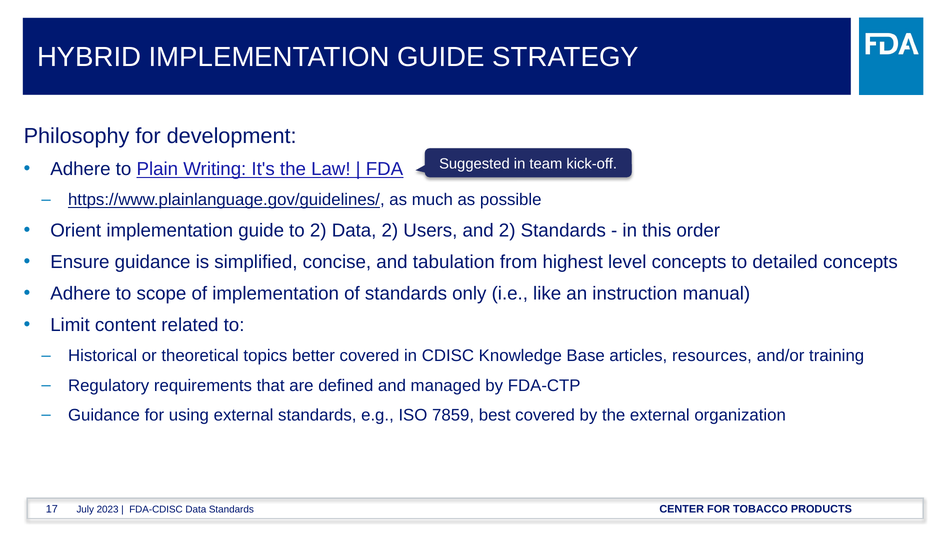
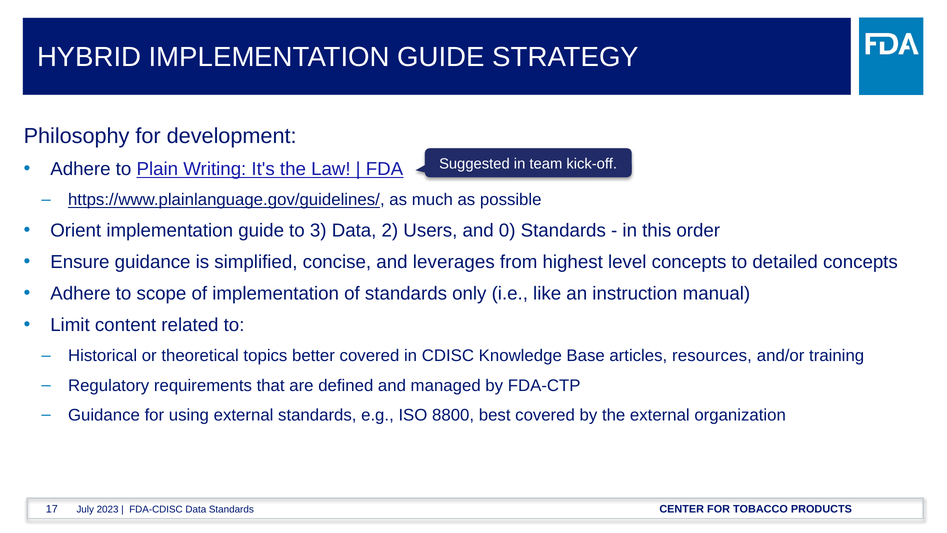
to 2: 2 -> 3
and 2: 2 -> 0
tabulation: tabulation -> leverages
7859: 7859 -> 8800
